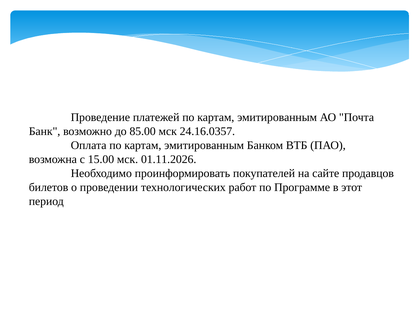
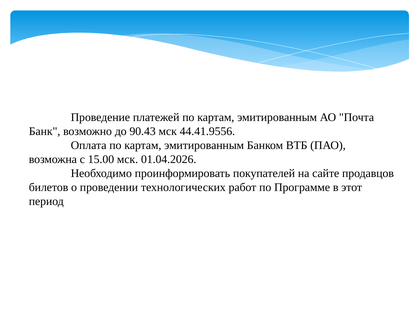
85.00: 85.00 -> 90.43
24.16.0357: 24.16.0357 -> 44.41.9556
01.11.2026: 01.11.2026 -> 01.04.2026
